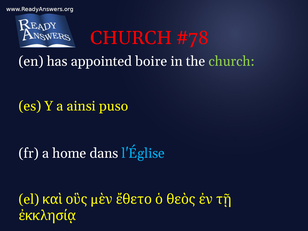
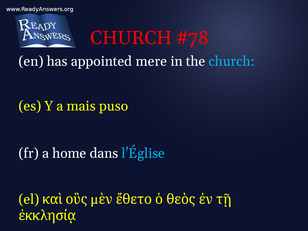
boire: boire -> mere
church at (232, 61) colour: light green -> light blue
ainsi: ainsi -> mais
